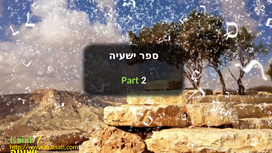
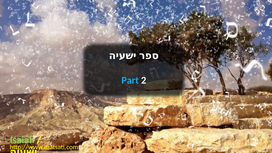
Part colour: light green -> light blue
